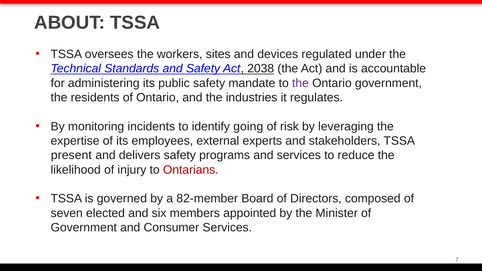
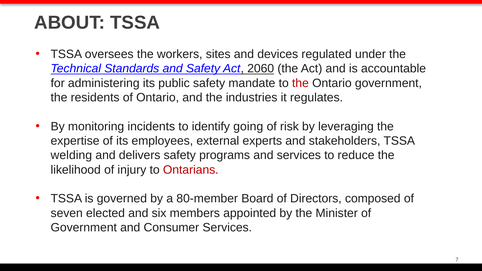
2038: 2038 -> 2060
the at (300, 83) colour: purple -> red
present: present -> welding
82-member: 82-member -> 80-member
